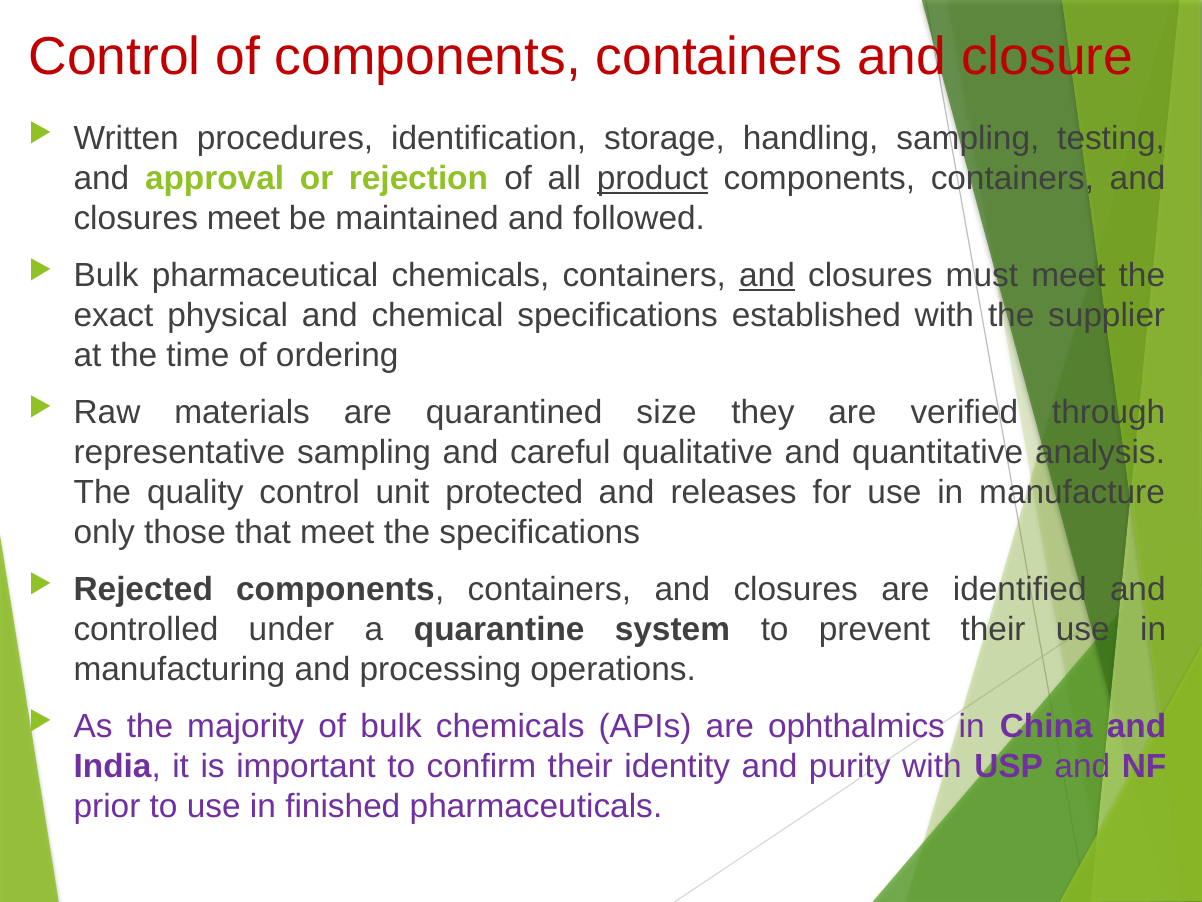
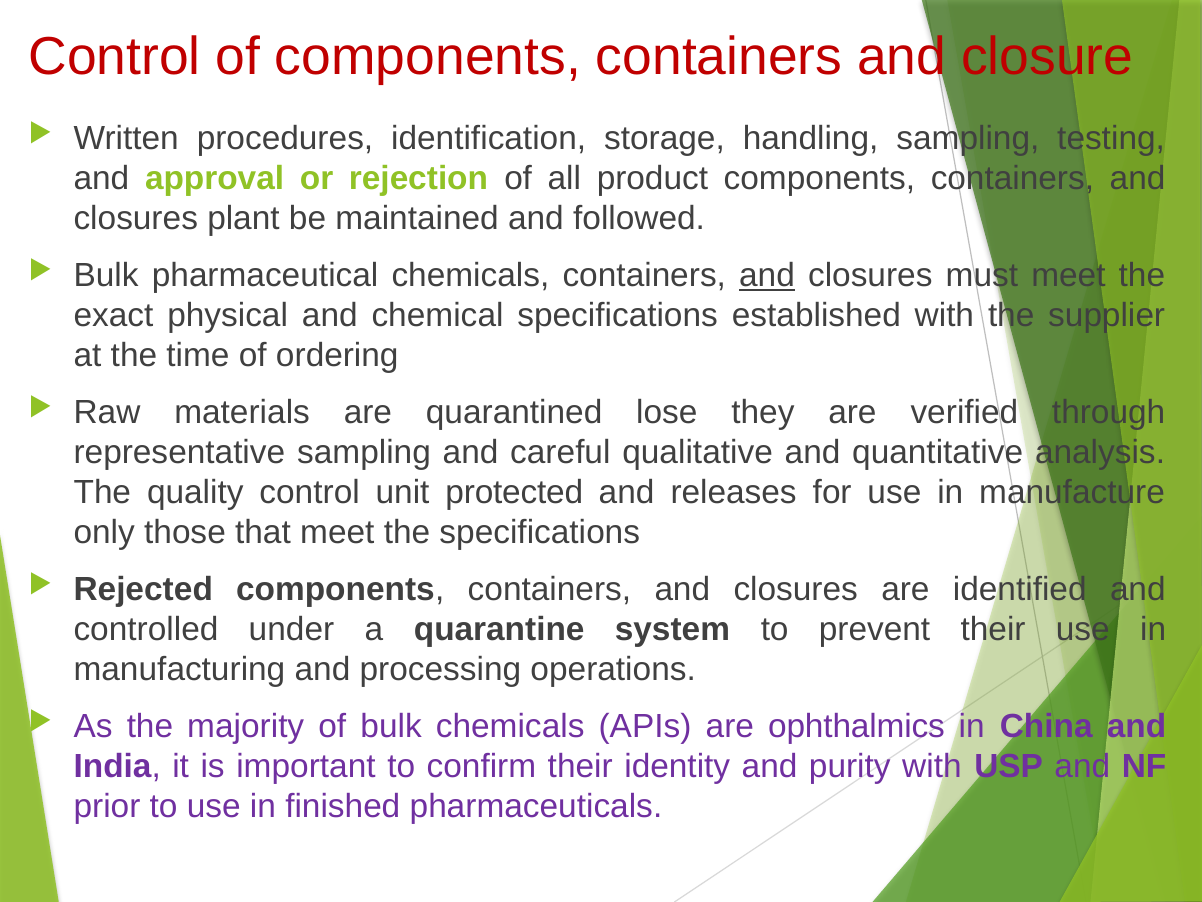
product underline: present -> none
closures meet: meet -> plant
size: size -> lose
